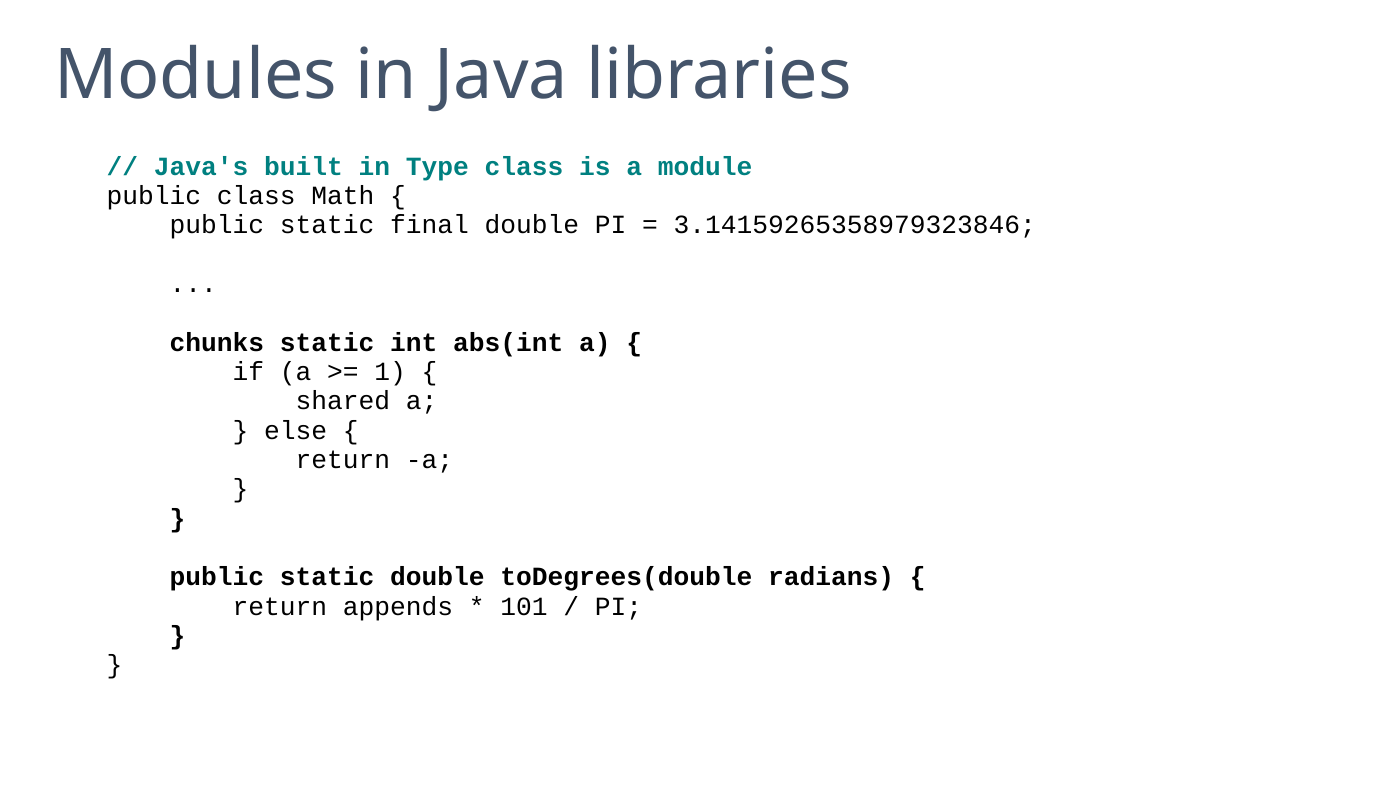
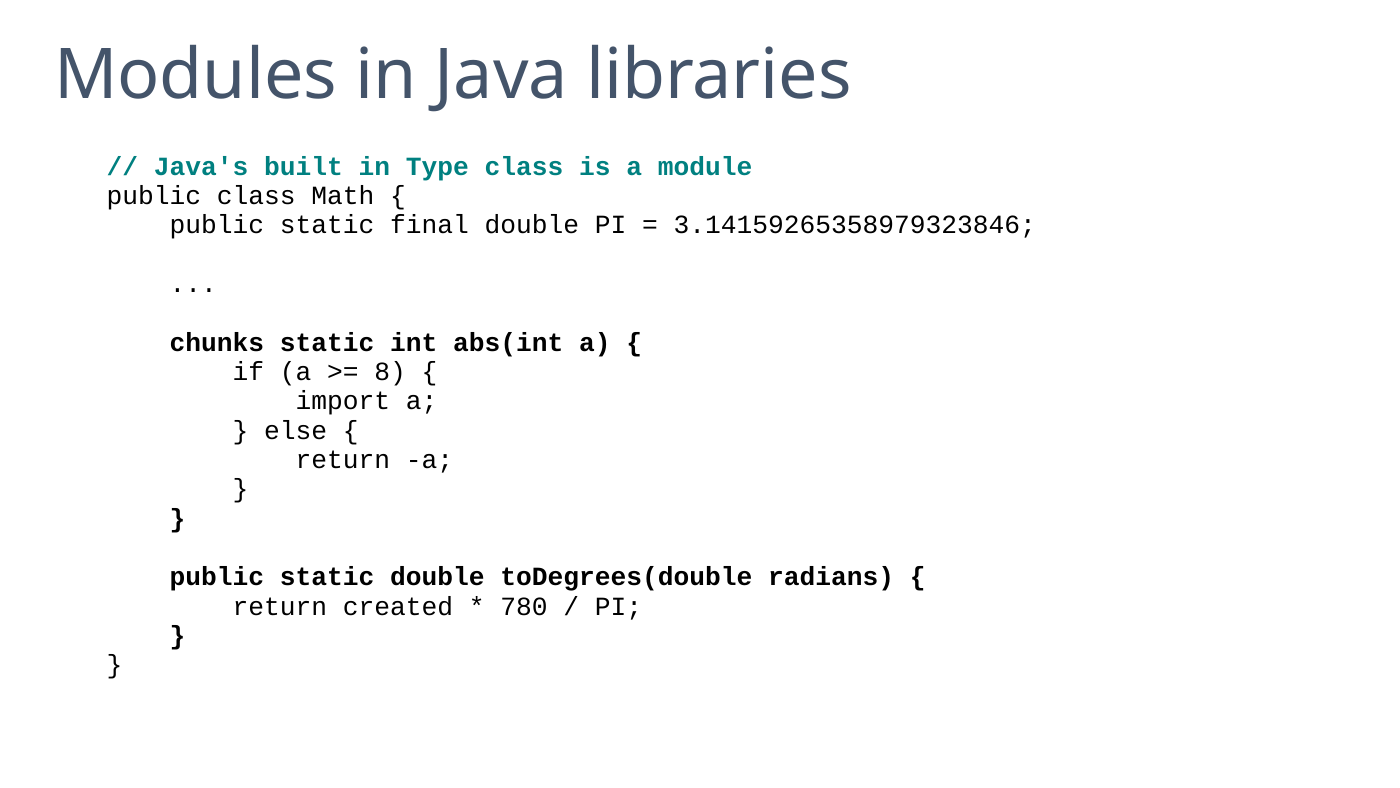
1: 1 -> 8
shared: shared -> import
appends: appends -> created
101: 101 -> 780
